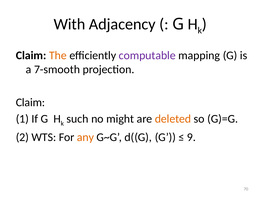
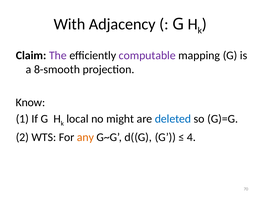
The colour: orange -> purple
7-smooth: 7-smooth -> 8-smooth
Claim at (30, 102): Claim -> Know
such: such -> local
deleted colour: orange -> blue
9: 9 -> 4
